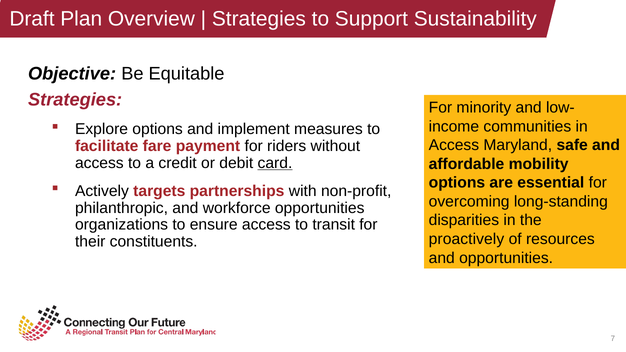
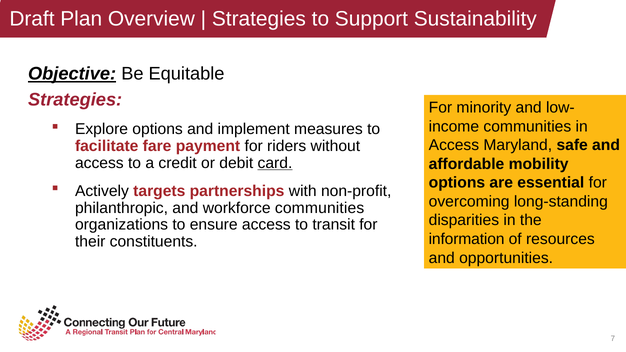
Objective underline: none -> present
workforce opportunities: opportunities -> communities
proactively: proactively -> information
